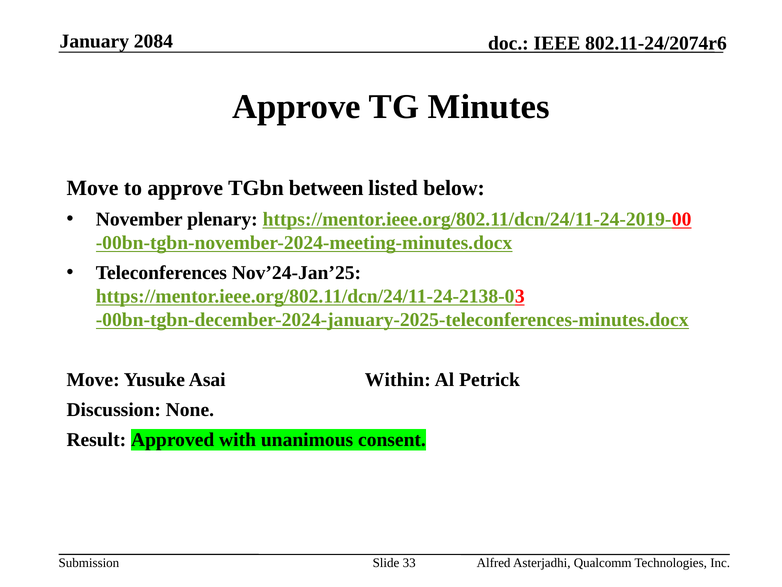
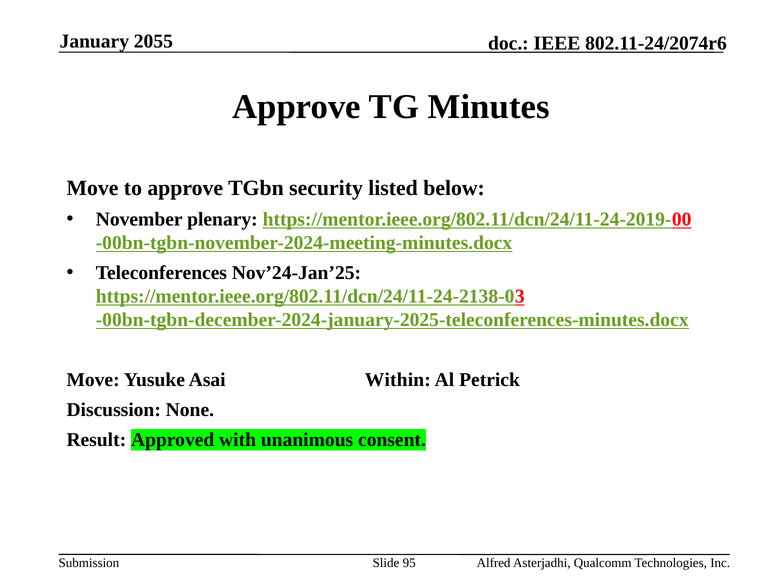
2084: 2084 -> 2055
between: between -> security
33: 33 -> 95
